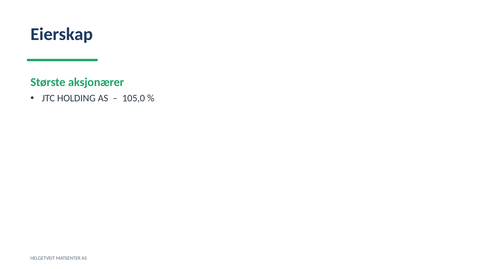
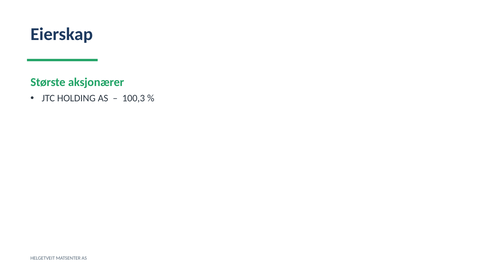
105,0: 105,0 -> 100,3
